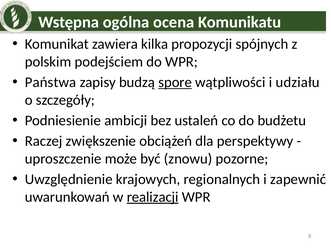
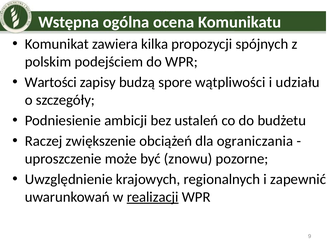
Państwa: Państwa -> Wartości
spore underline: present -> none
perspektywy: perspektywy -> ograniczania
